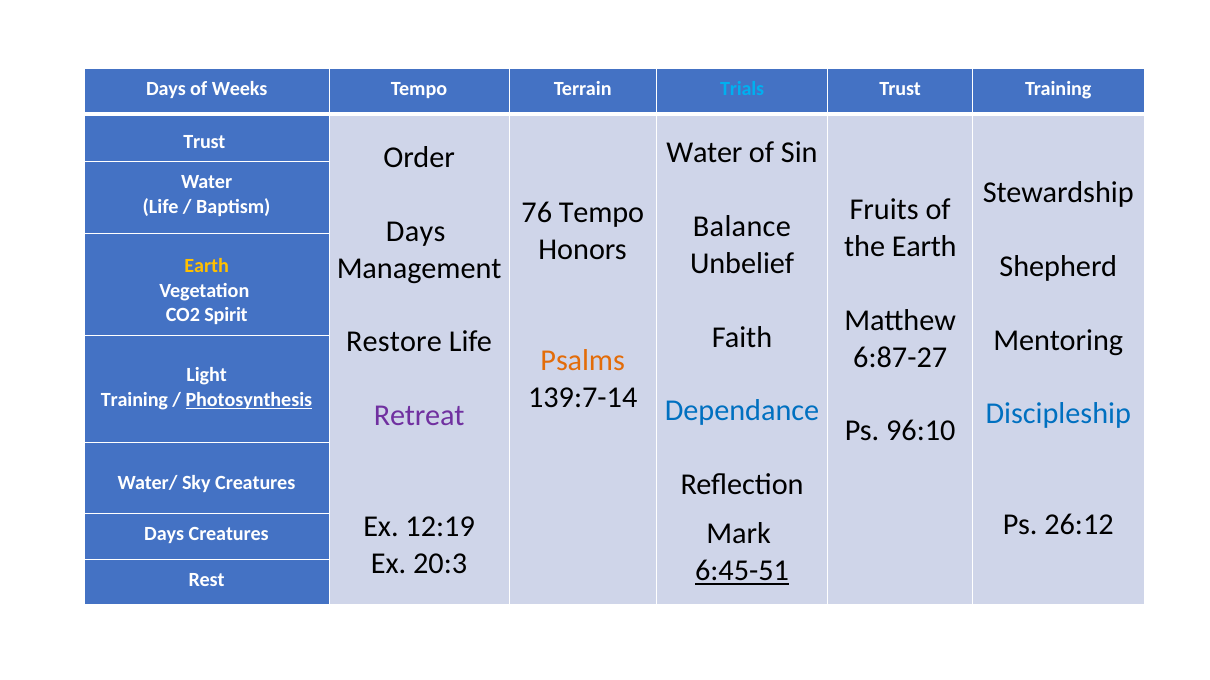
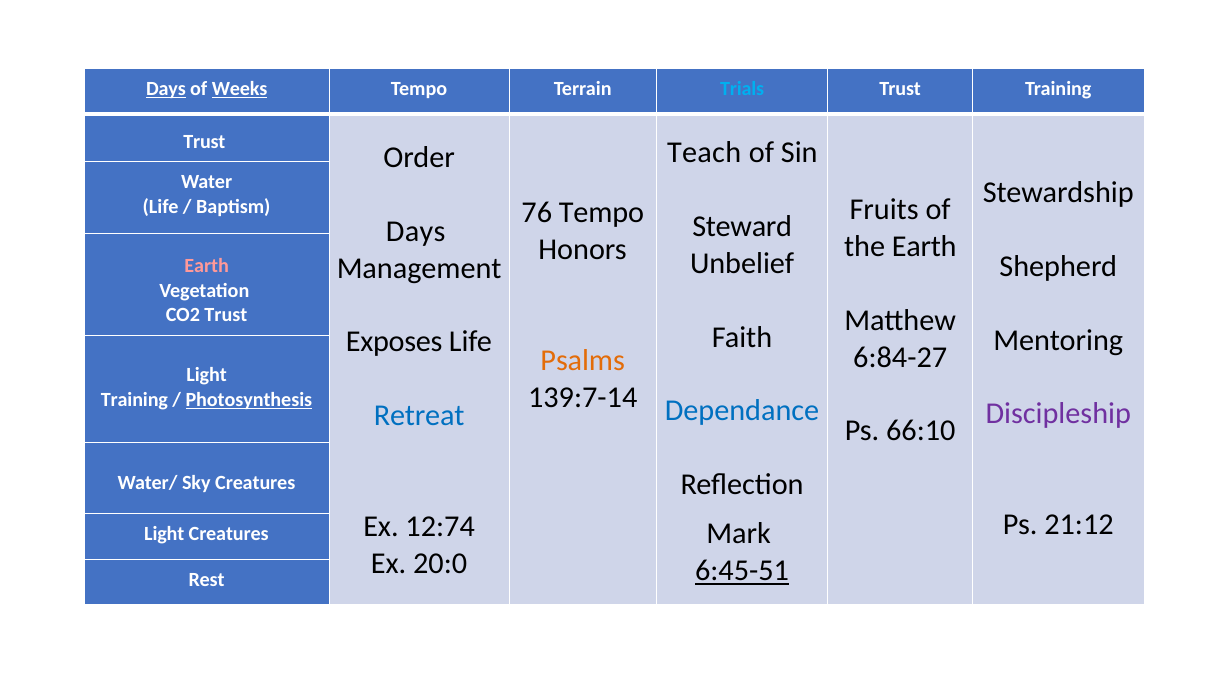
Days at (166, 89) underline: none -> present
Weeks underline: none -> present
Water at (704, 153): Water -> Teach
Balance: Balance -> Steward
Earth at (207, 266) colour: yellow -> pink
CO2 Spirit: Spirit -> Trust
Restore: Restore -> Exposes
6:87-27: 6:87-27 -> 6:84-27
Discipleship colour: blue -> purple
Retreat colour: purple -> blue
96:10: 96:10 -> 66:10
26:12: 26:12 -> 21:12
12:19: 12:19 -> 12:74
Days at (164, 534): Days -> Light
20:3: 20:3 -> 20:0
